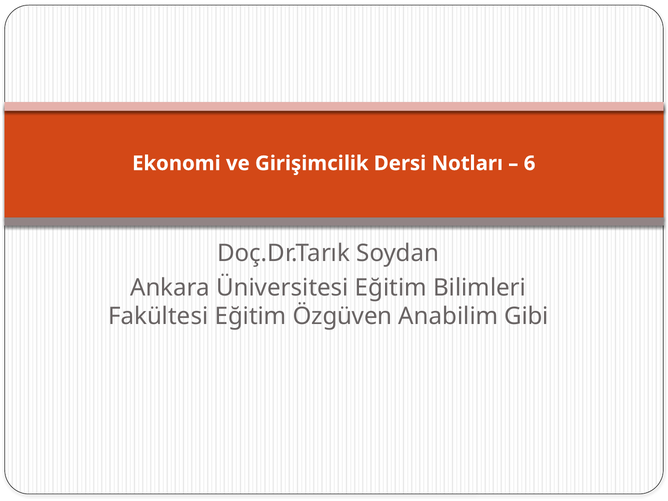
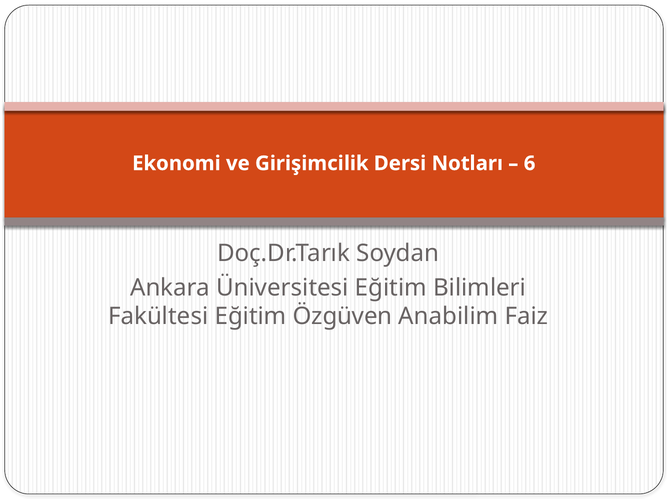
Gibi: Gibi -> Faiz
